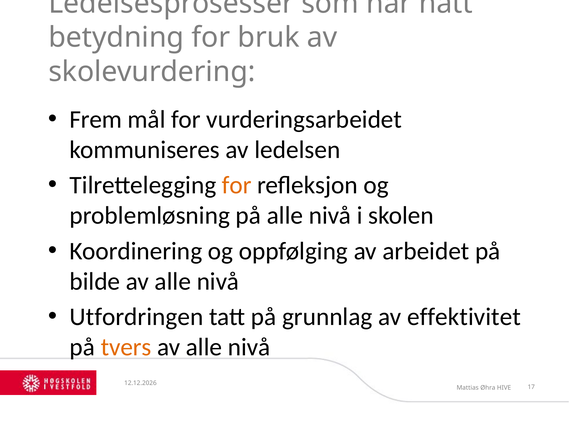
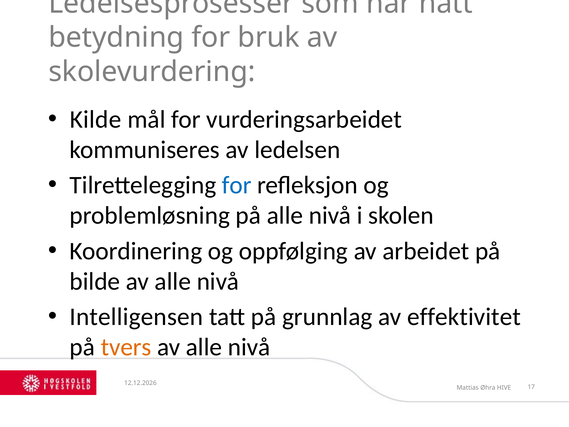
Frem: Frem -> Kilde
for at (237, 185) colour: orange -> blue
Utfordringen: Utfordringen -> Intelligensen
